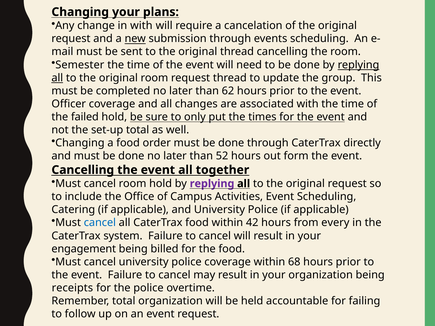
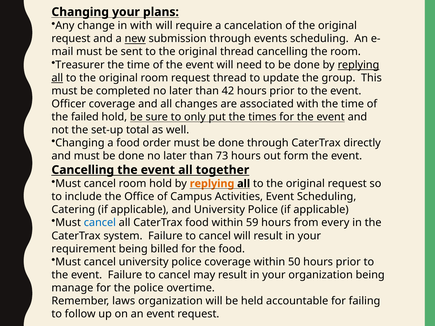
Semester: Semester -> Treasurer
62: 62 -> 42
52: 52 -> 73
replying at (212, 184) colour: purple -> orange
42: 42 -> 59
engagement: engagement -> requirement
68: 68 -> 50
receipts: receipts -> manage
Remember total: total -> laws
